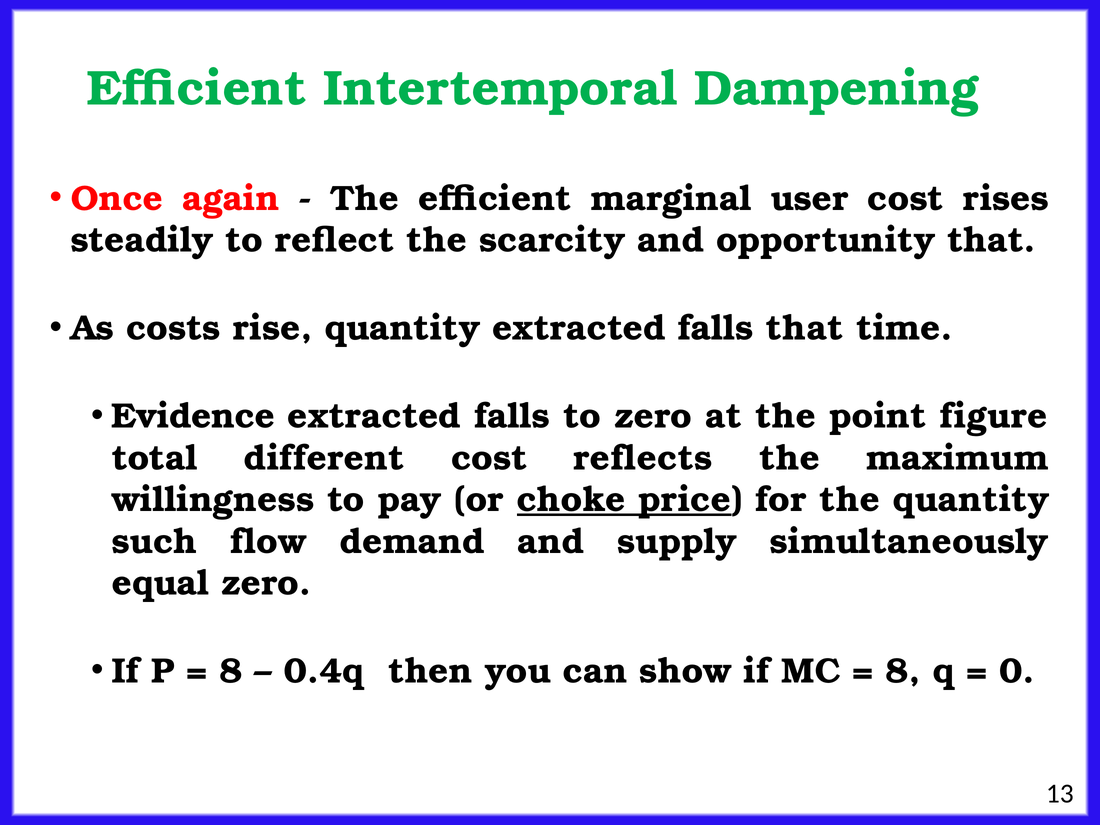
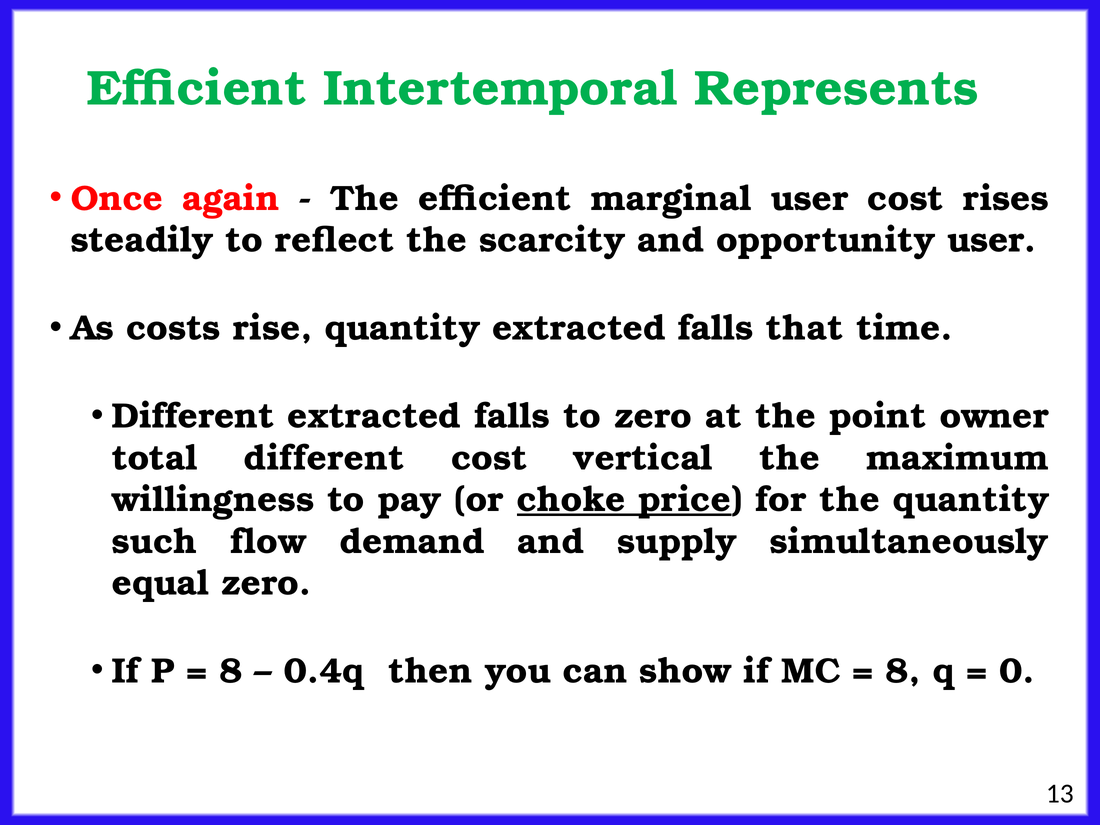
Dampening: Dampening -> Represents
opportunity that: that -> user
Evidence at (193, 416): Evidence -> Different
figure: figure -> owner
reflects: reflects -> vertical
